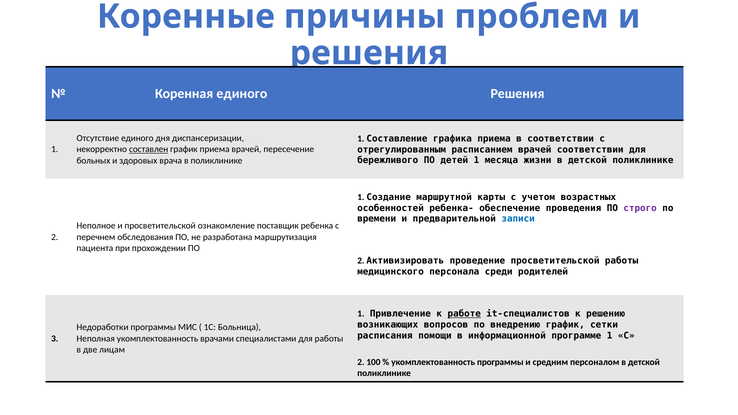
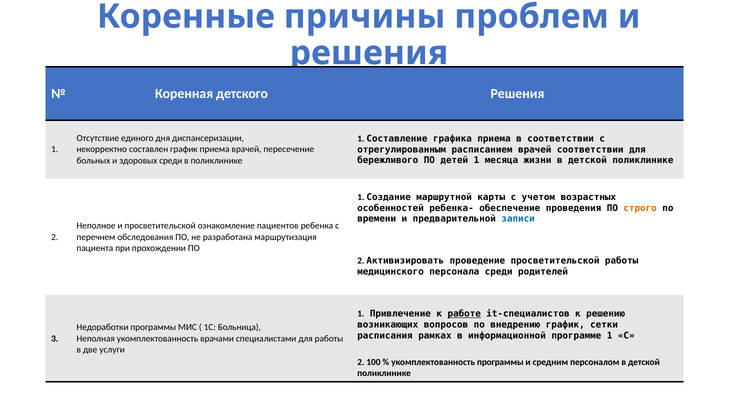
Коренная единого: единого -> детского
составлен underline: present -> none
здоровых врача: врача -> среди
строго colour: purple -> orange
поставщик: поставщик -> пациентов
помощи: помощи -> рамках
лицам: лицам -> услуги
